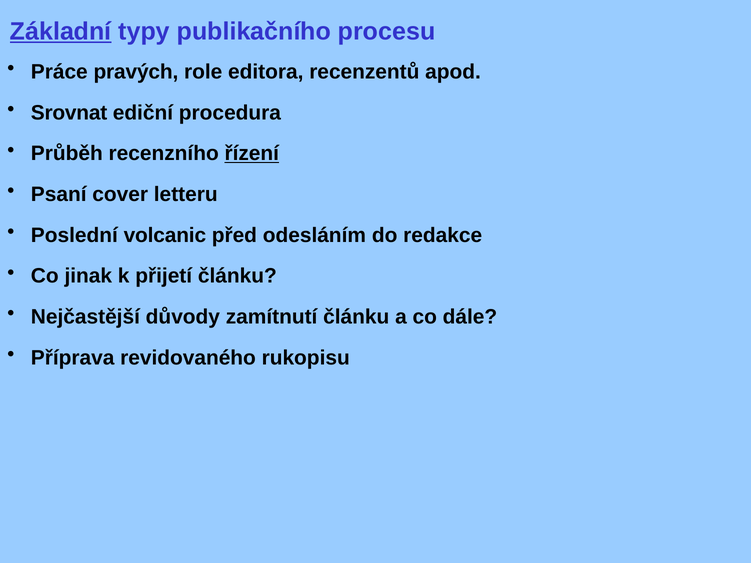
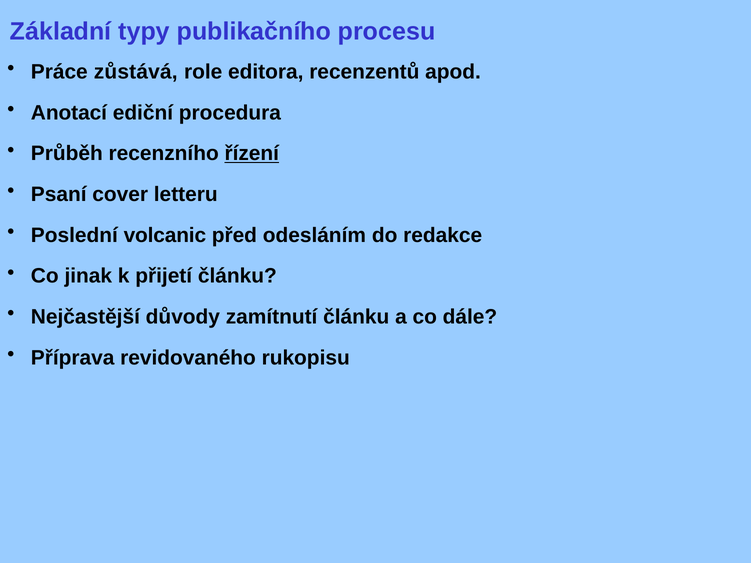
Základní underline: present -> none
pravých: pravých -> zůstává
Srovnat: Srovnat -> Anotací
